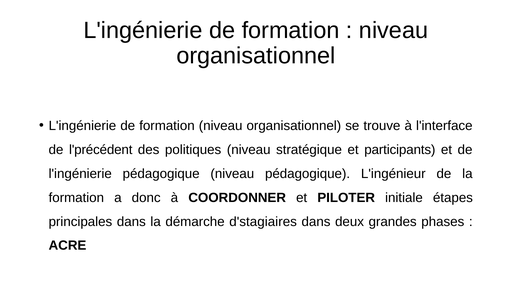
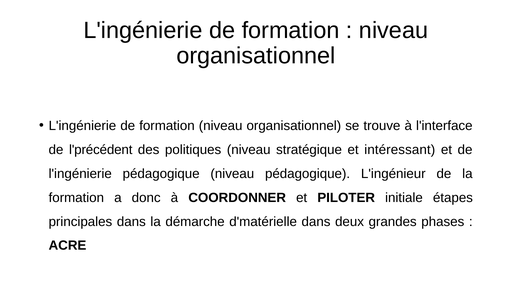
participants: participants -> intéressant
d'stagiaires: d'stagiaires -> d'matérielle
